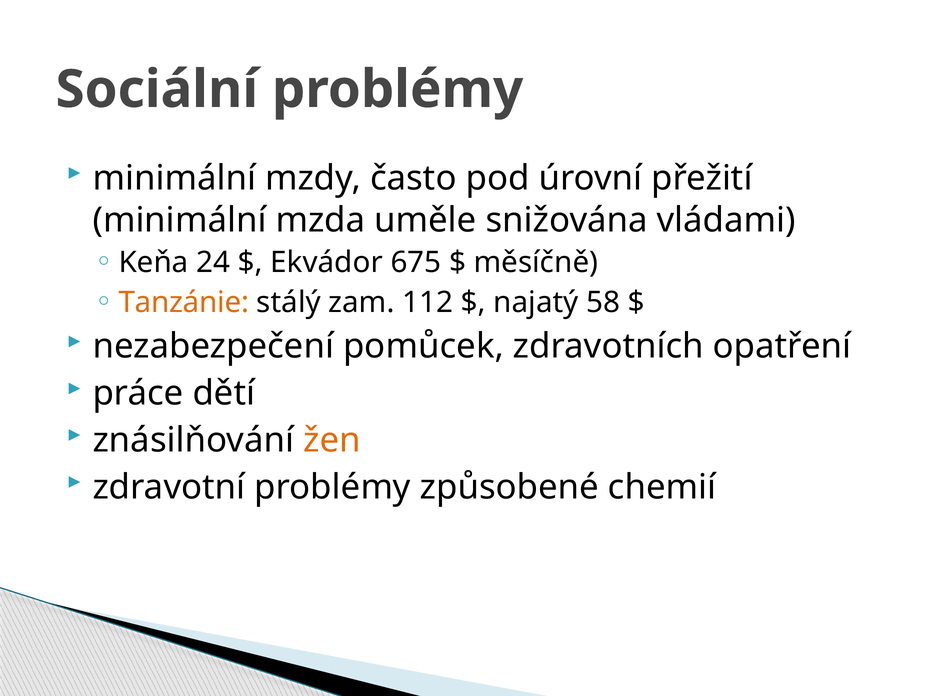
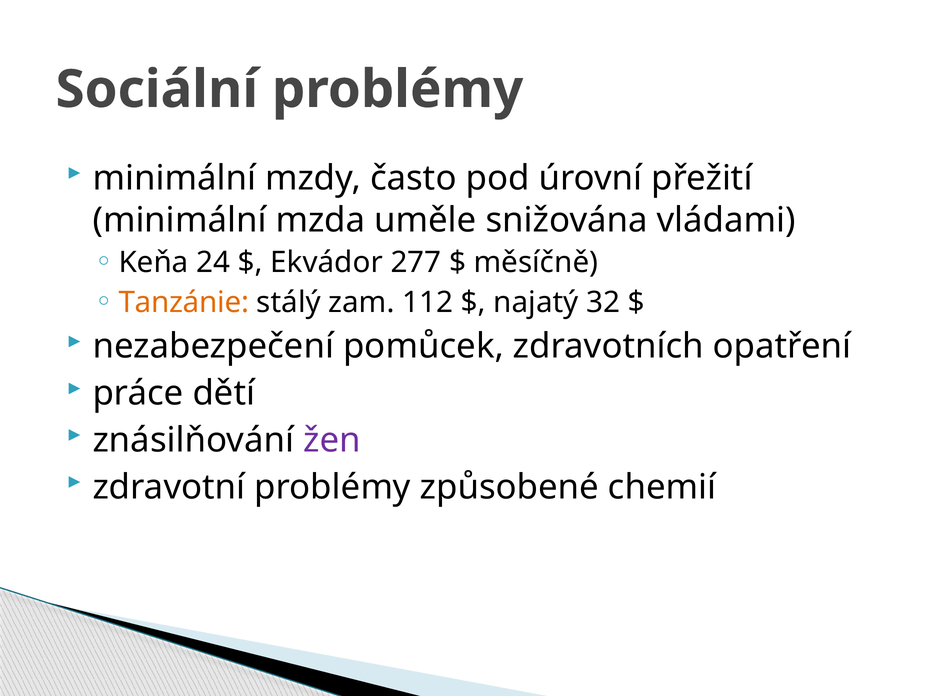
675: 675 -> 277
58: 58 -> 32
žen colour: orange -> purple
